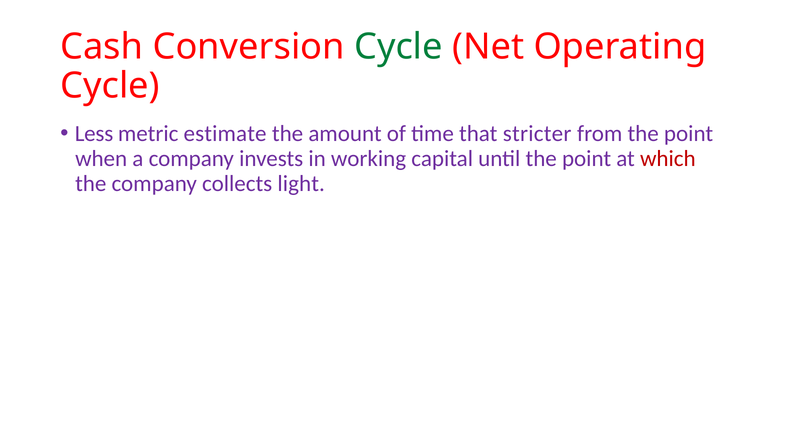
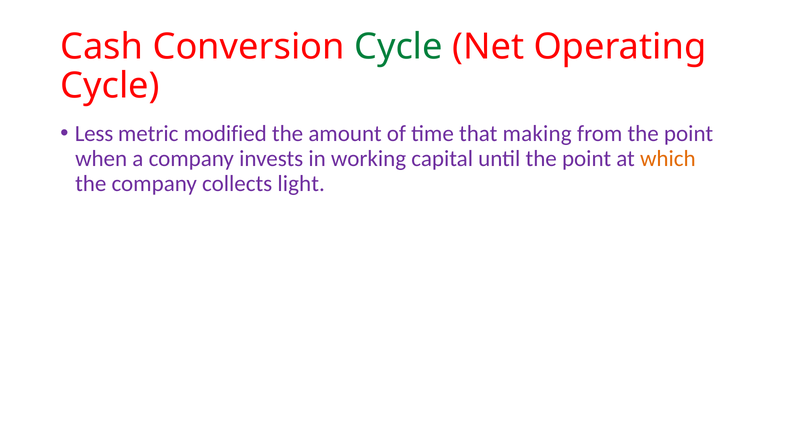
estimate: estimate -> modified
stricter: stricter -> making
which colour: red -> orange
